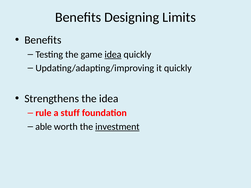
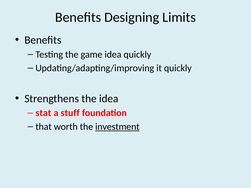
idea at (113, 55) underline: present -> none
rule: rule -> stat
able: able -> that
